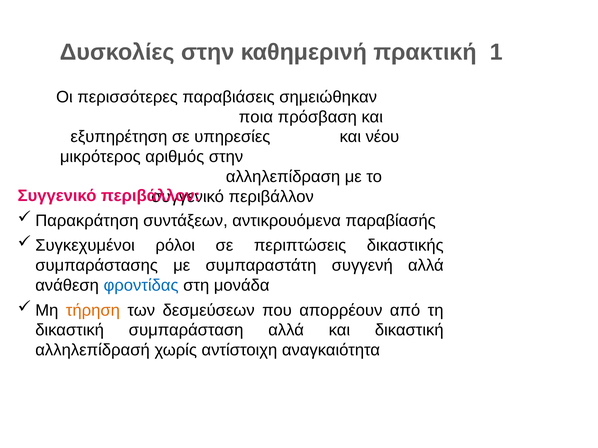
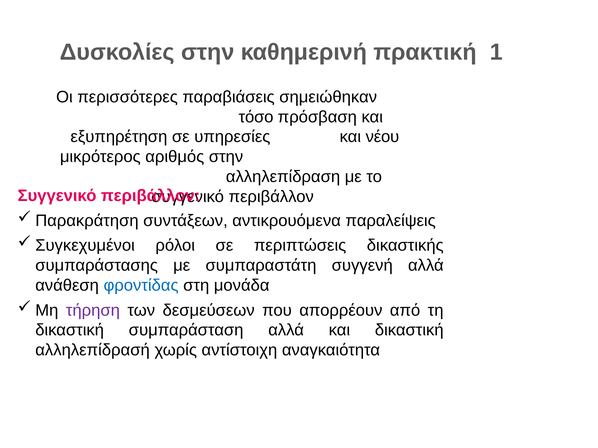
ποια: ποια -> τόσο
παραβίασής: παραβίασής -> παραλείψεις
τήρηση colour: orange -> purple
